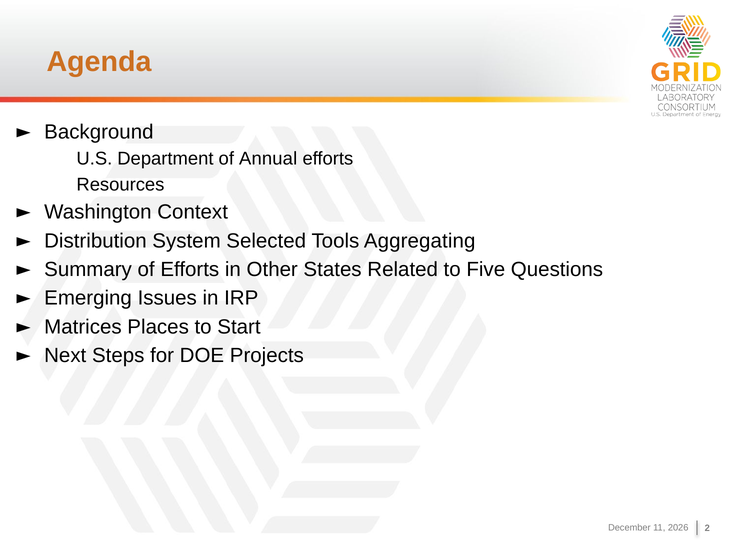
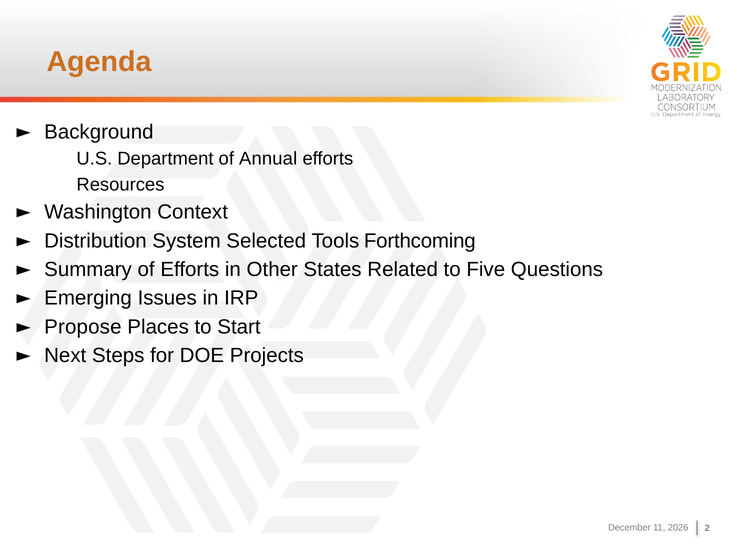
Aggregating: Aggregating -> Forthcoming
Matrices: Matrices -> Propose
